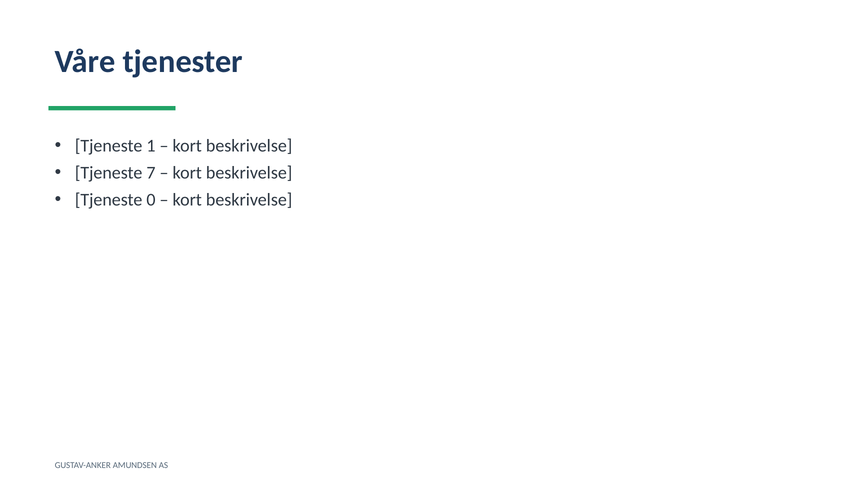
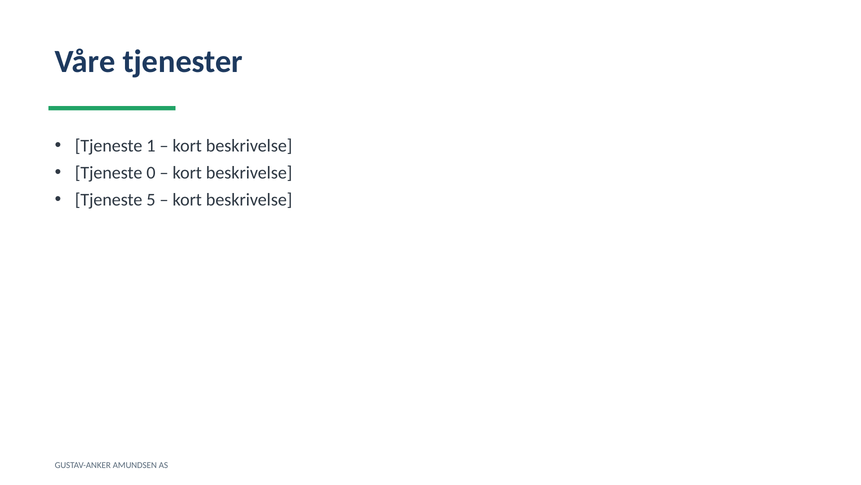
7: 7 -> 0
0: 0 -> 5
